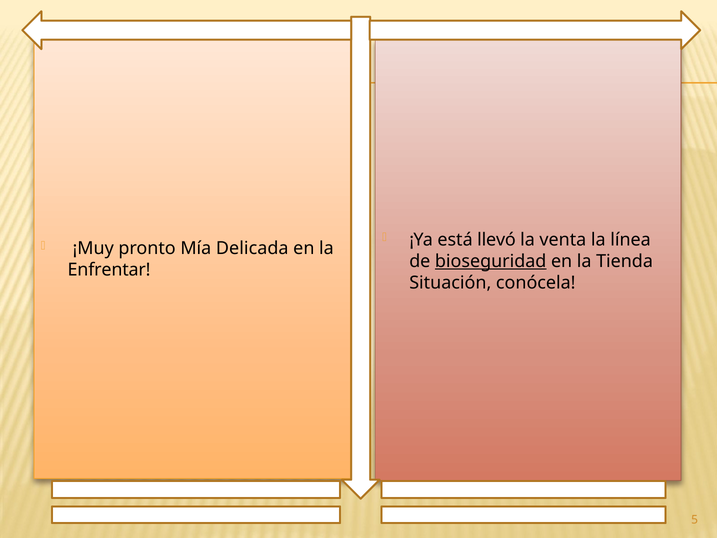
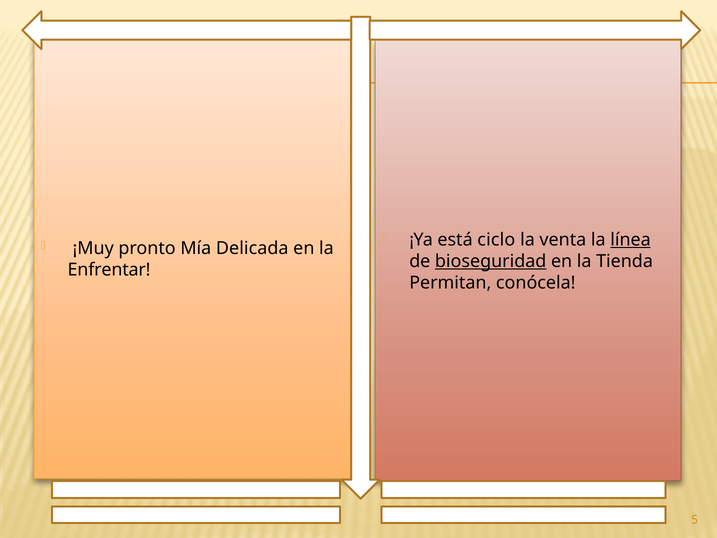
llevó: llevó -> ciclo
línea underline: none -> present
Situación: Situación -> Permitan
